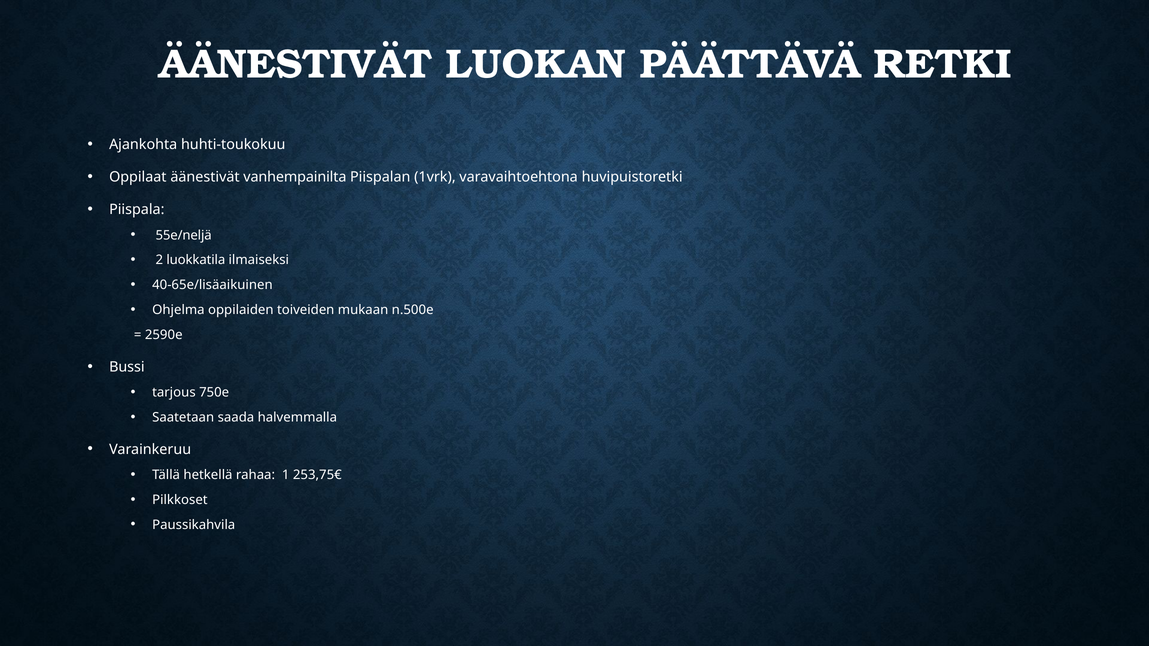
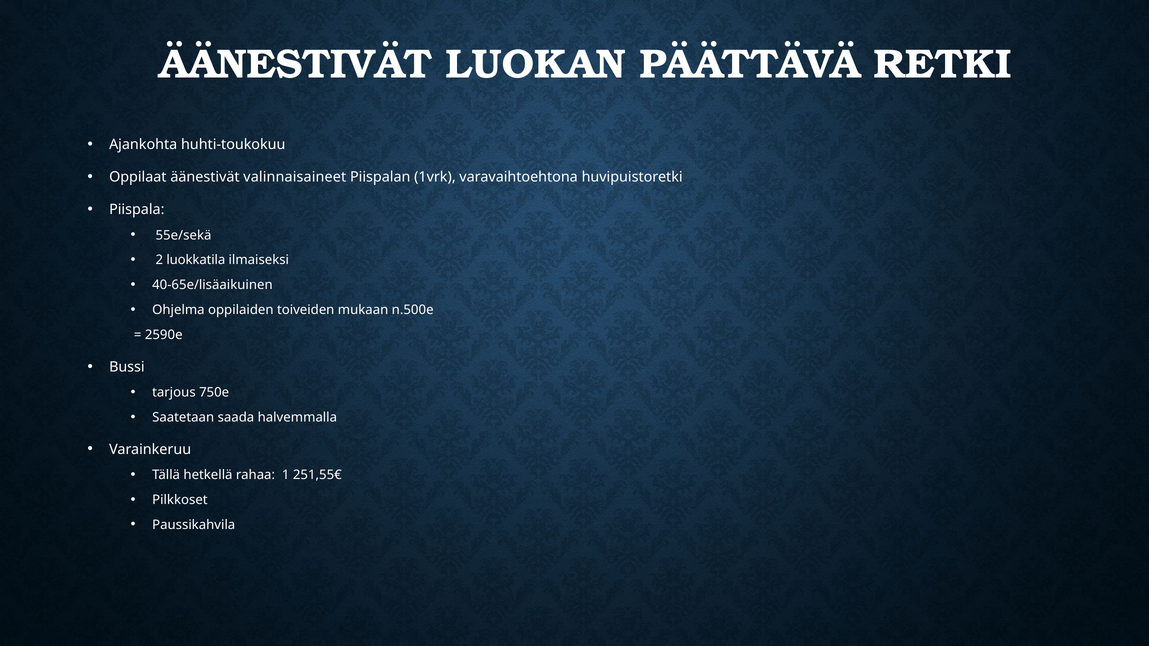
vanhempainilta: vanhempainilta -> valinnaisaineet
55e/neljä: 55e/neljä -> 55e/sekä
253,75€: 253,75€ -> 251,55€
